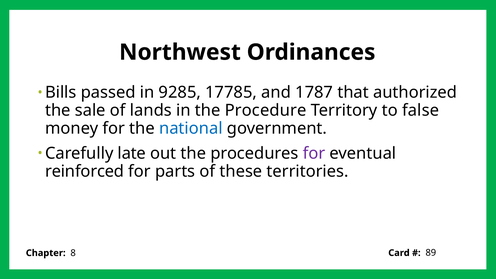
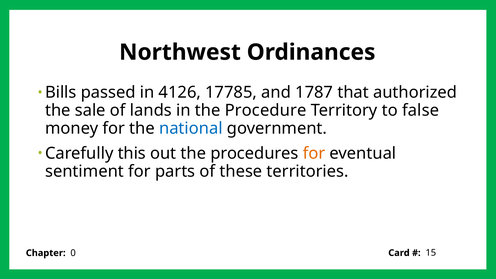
9285: 9285 -> 4126
late: late -> this
for at (314, 153) colour: purple -> orange
reinforced: reinforced -> sentiment
8: 8 -> 0
89: 89 -> 15
